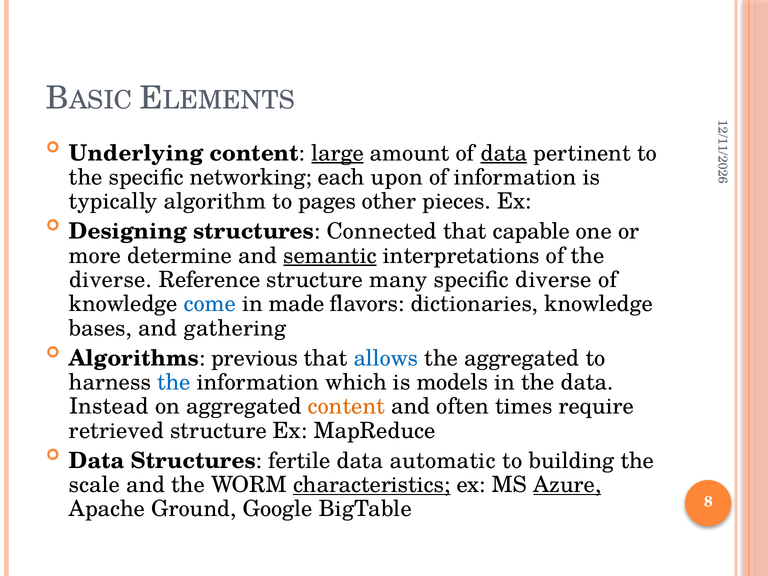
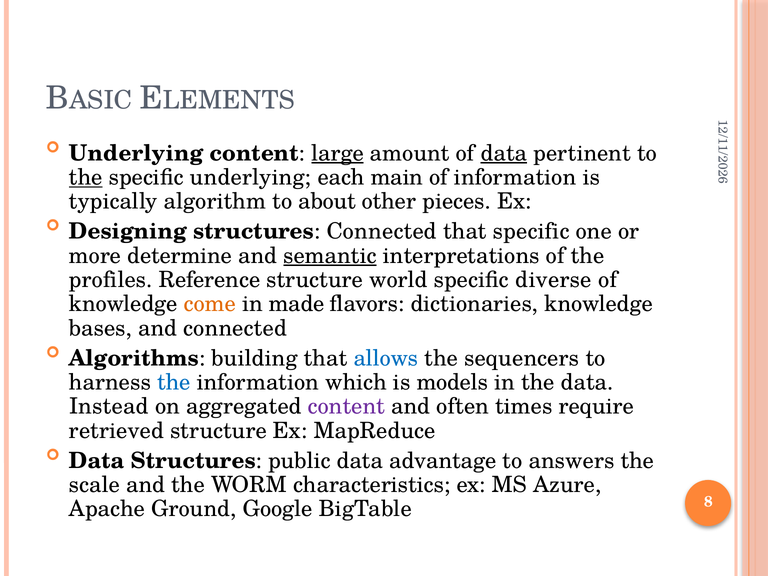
the at (86, 177) underline: none -> present
specific networking: networking -> underlying
upon: upon -> main
pages: pages -> about
that capable: capable -> specific
diverse at (111, 280): diverse -> profiles
many: many -> world
come colour: blue -> orange
and gathering: gathering -> connected
previous: previous -> building
the aggregated: aggregated -> sequencers
content at (346, 407) colour: orange -> purple
fertile: fertile -> public
automatic: automatic -> advantage
building: building -> answers
characteristics underline: present -> none
Azure underline: present -> none
